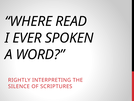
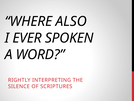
READ: READ -> ALSO
